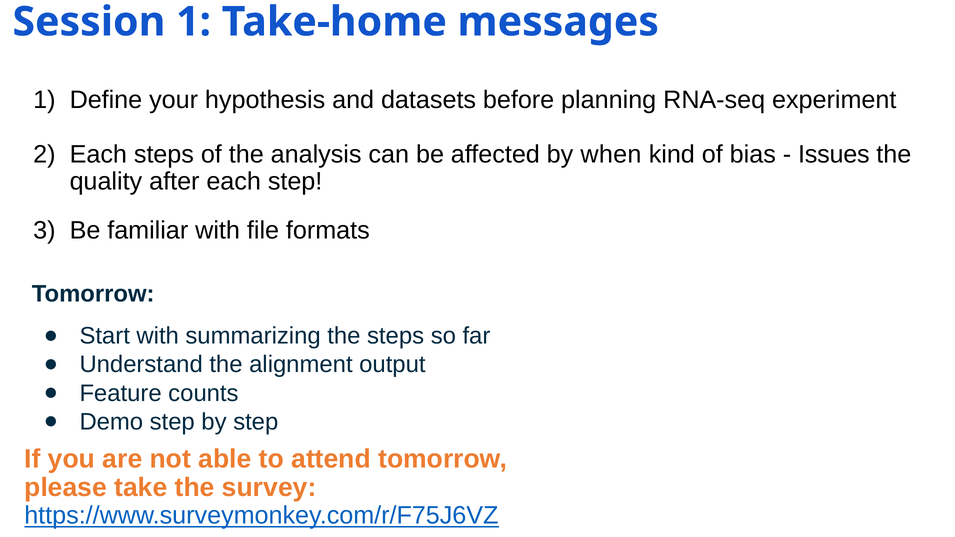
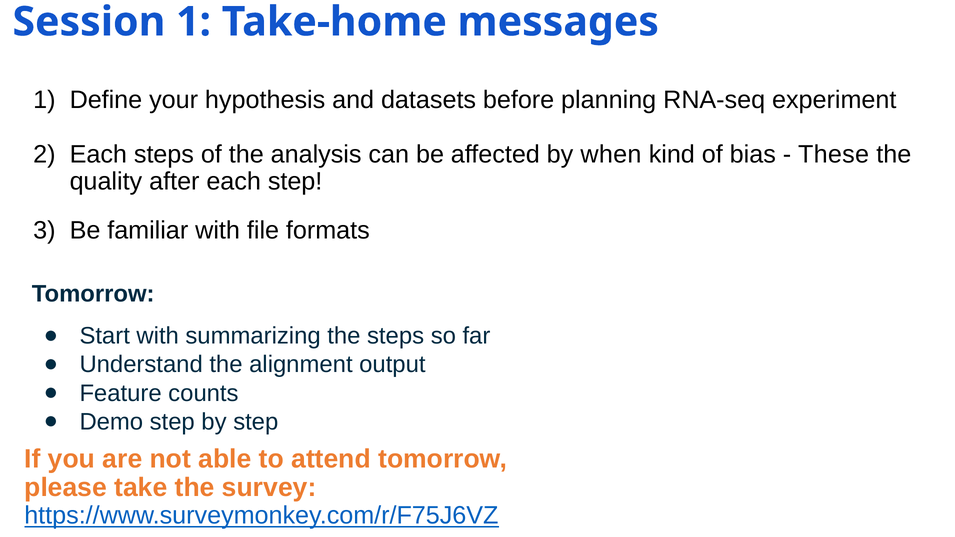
Issues: Issues -> These
